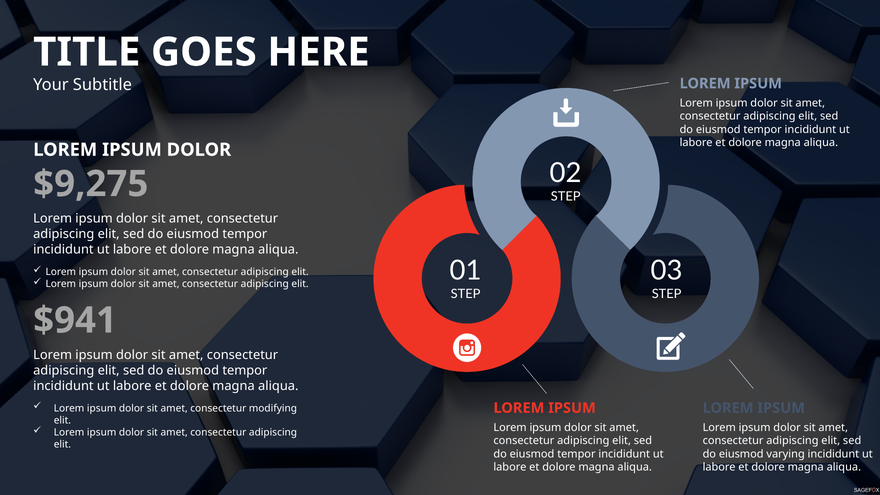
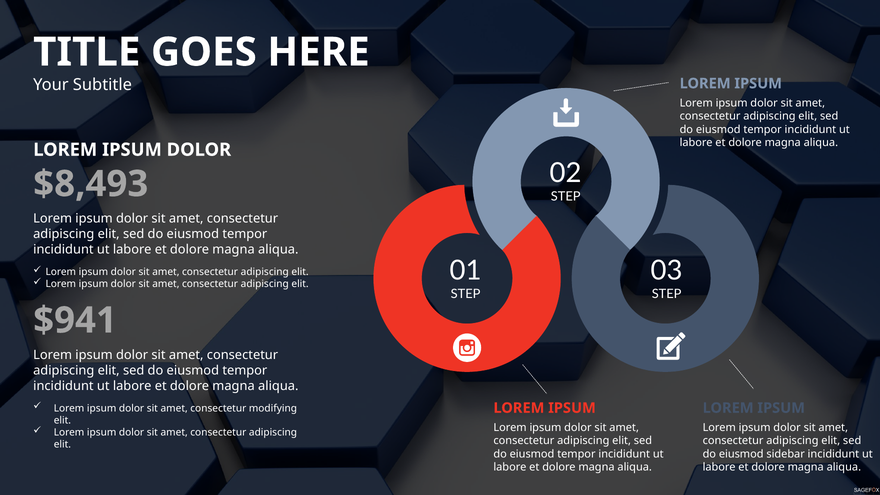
$9,275: $9,275 -> $8,493
varying: varying -> sidebar
